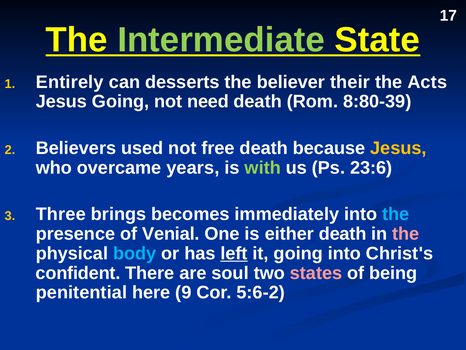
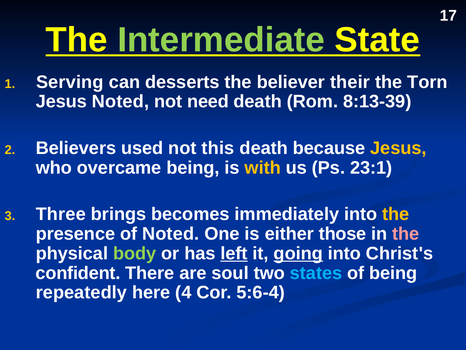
Entirely: Entirely -> Serving
Acts: Acts -> Torn
Jesus Going: Going -> Noted
8:80-39: 8:80-39 -> 8:13-39
free: free -> this
overcame years: years -> being
with colour: light green -> yellow
23:6: 23:6 -> 23:1
the at (396, 214) colour: light blue -> yellow
of Venial: Venial -> Noted
either death: death -> those
body colour: light blue -> light green
going at (298, 253) underline: none -> present
states colour: pink -> light blue
penitential: penitential -> repeatedly
9: 9 -> 4
5:6-2: 5:6-2 -> 5:6-4
